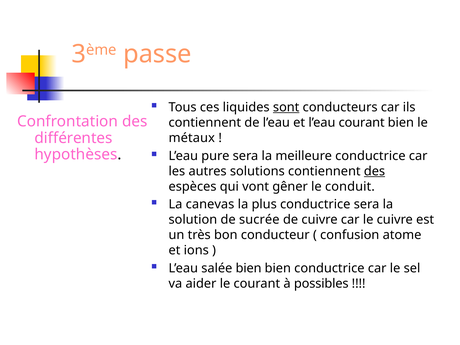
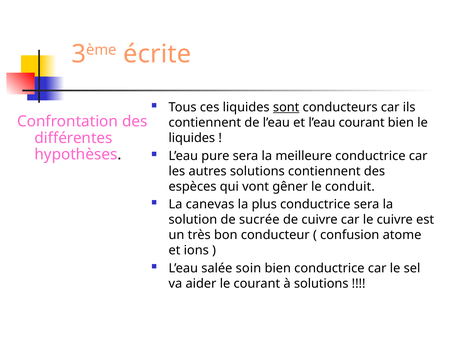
passe: passe -> écrite
métaux at (192, 138): métaux -> liquides
des at (374, 171) underline: present -> none
salée bien: bien -> soin
à possibles: possibles -> solutions
